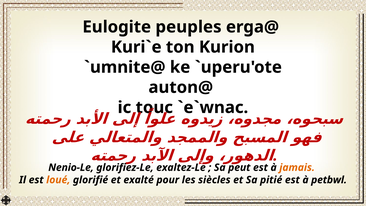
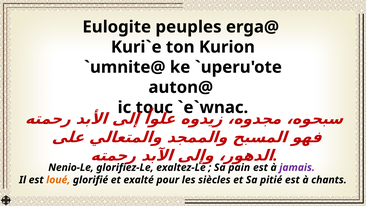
peut: peut -> pain
jamais colour: orange -> purple
petbwl: petbwl -> chants
